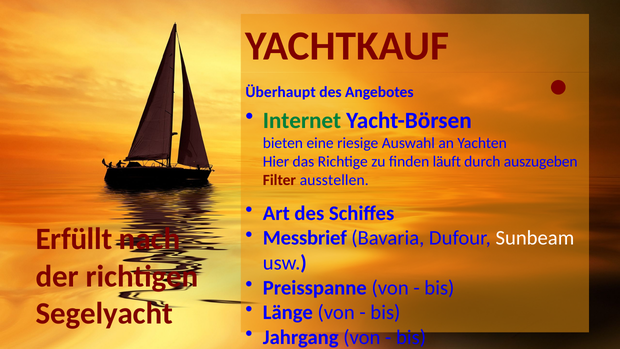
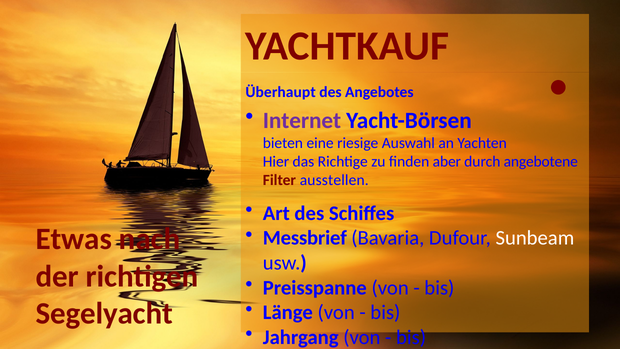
Internet colour: green -> purple
läuft: läuft -> aber
auszugeben: auszugeben -> angebotene
Erfüllt: Erfüllt -> Etwas
